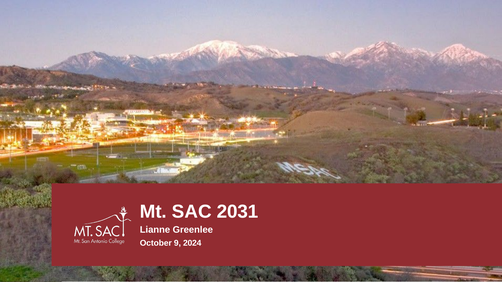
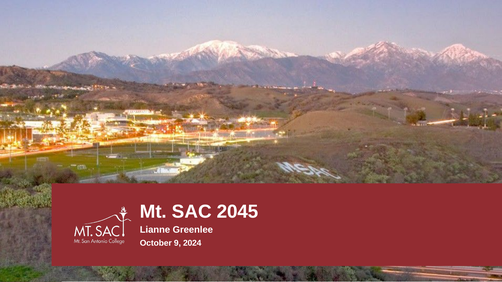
2031: 2031 -> 2045
